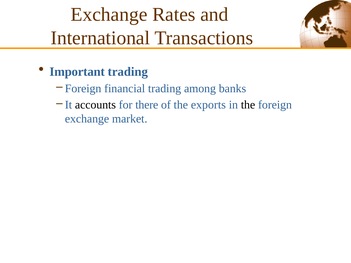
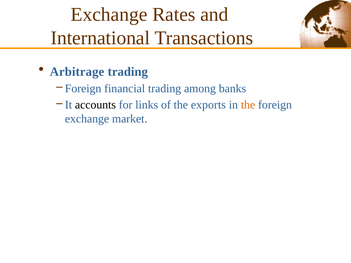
Important: Important -> Arbitrage
there: there -> links
the at (248, 105) colour: black -> orange
